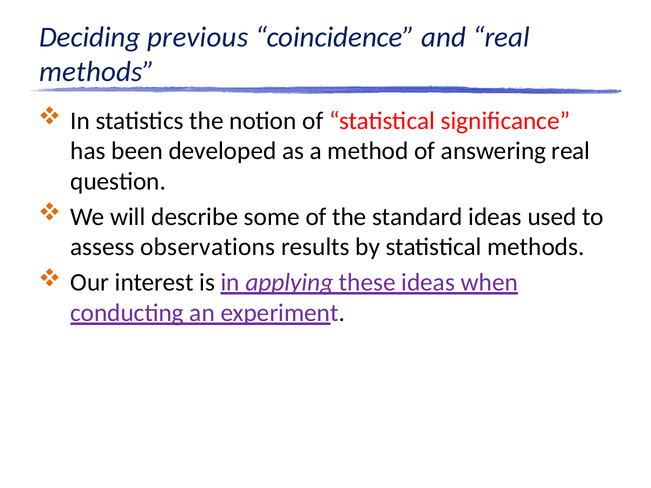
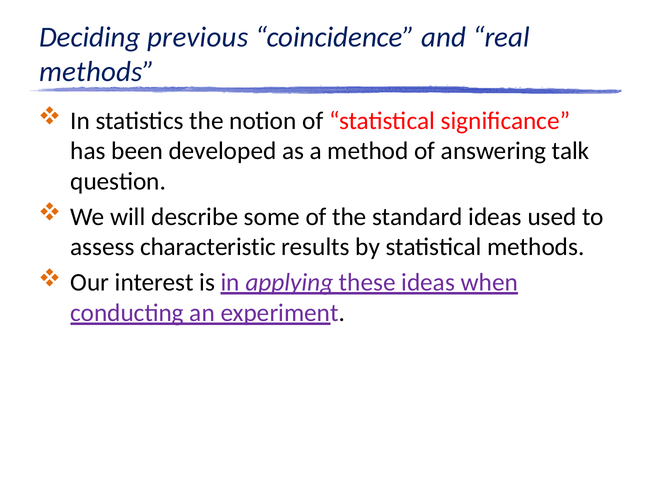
answering real: real -> talk
observations: observations -> characteristic
